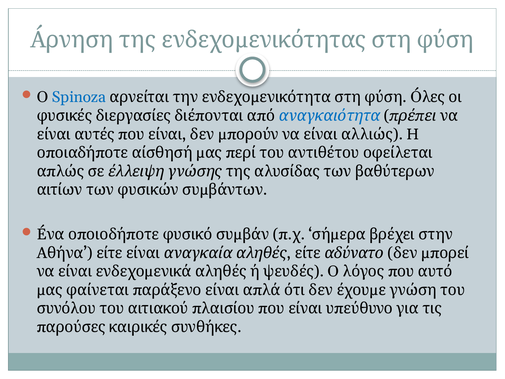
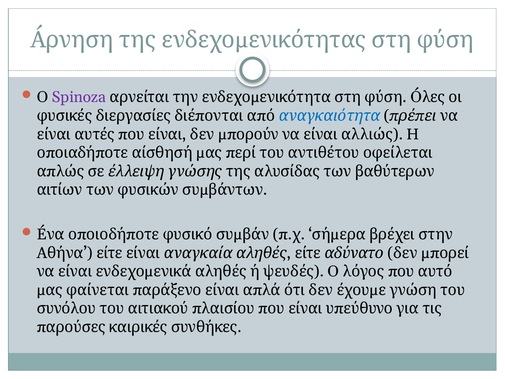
Spinoza colour: blue -> purple
